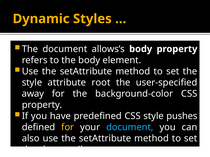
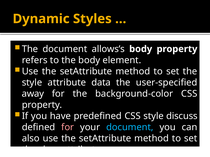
root: root -> data
pushes: pushes -> discuss
for at (68, 128) colour: yellow -> pink
